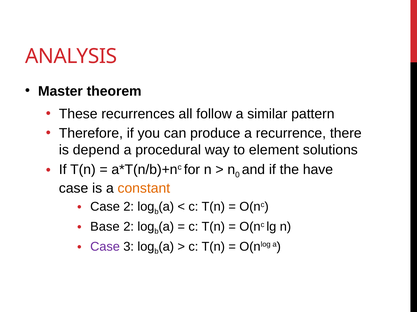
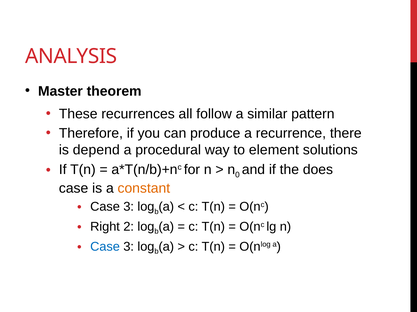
have: have -> does
2 at (129, 207): 2 -> 3
Base: Base -> Right
Case at (105, 247) colour: purple -> blue
